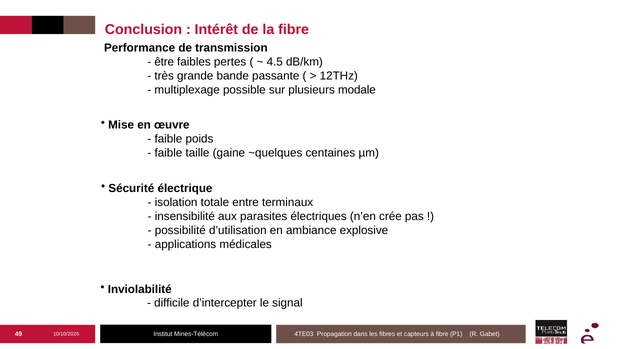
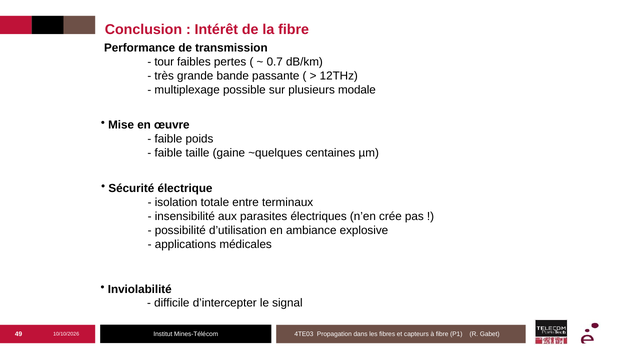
être: être -> tour
4.5: 4.5 -> 0.7
